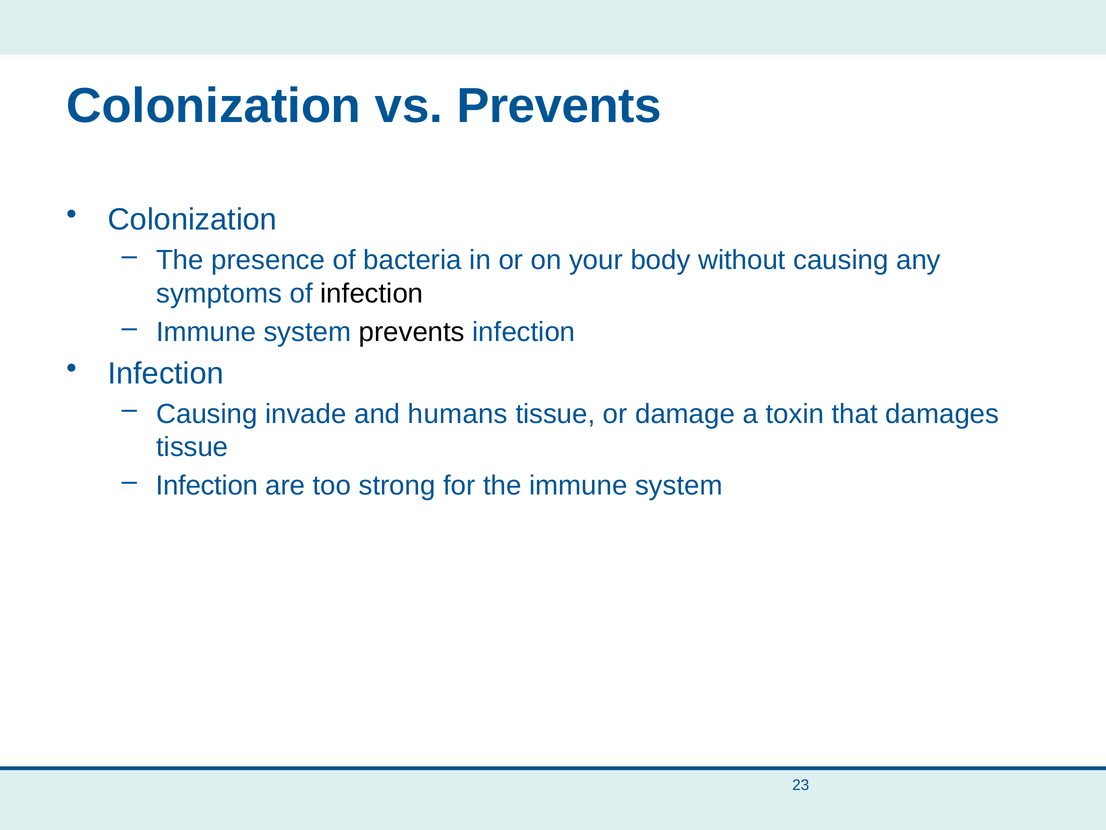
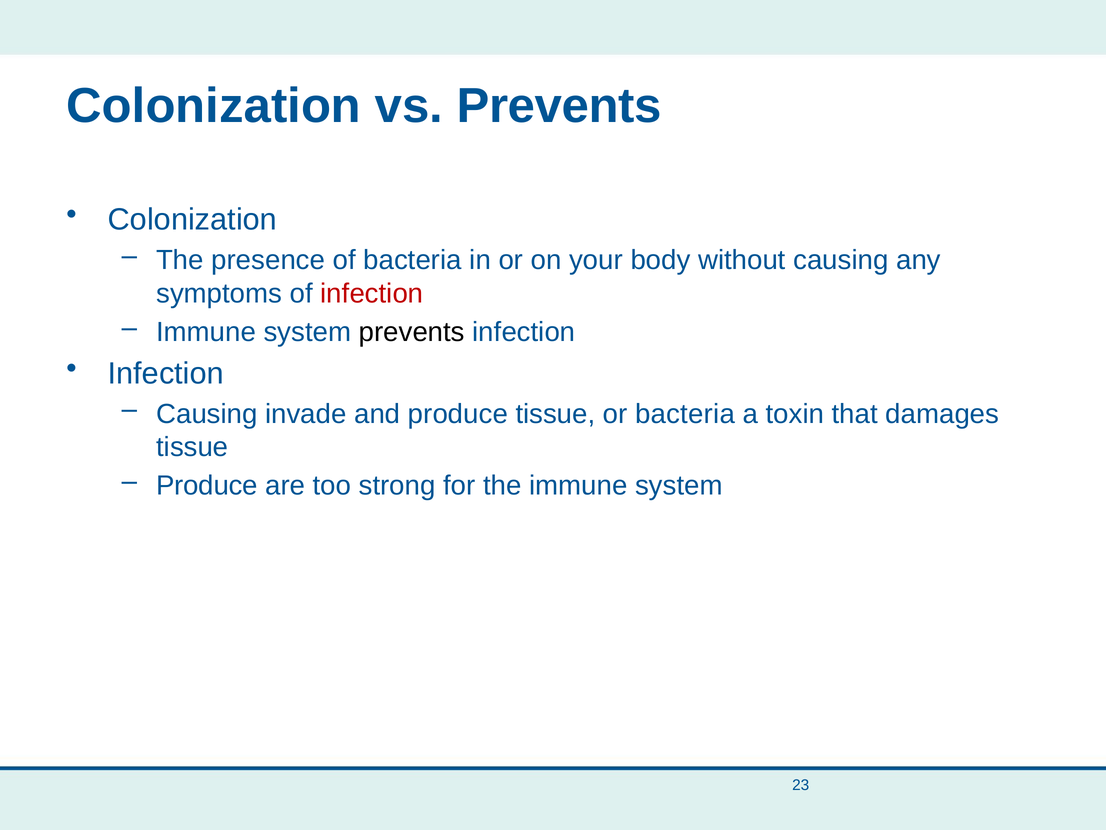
infection at (372, 293) colour: black -> red
and humans: humans -> produce
or damage: damage -> bacteria
Infection at (207, 486): Infection -> Produce
